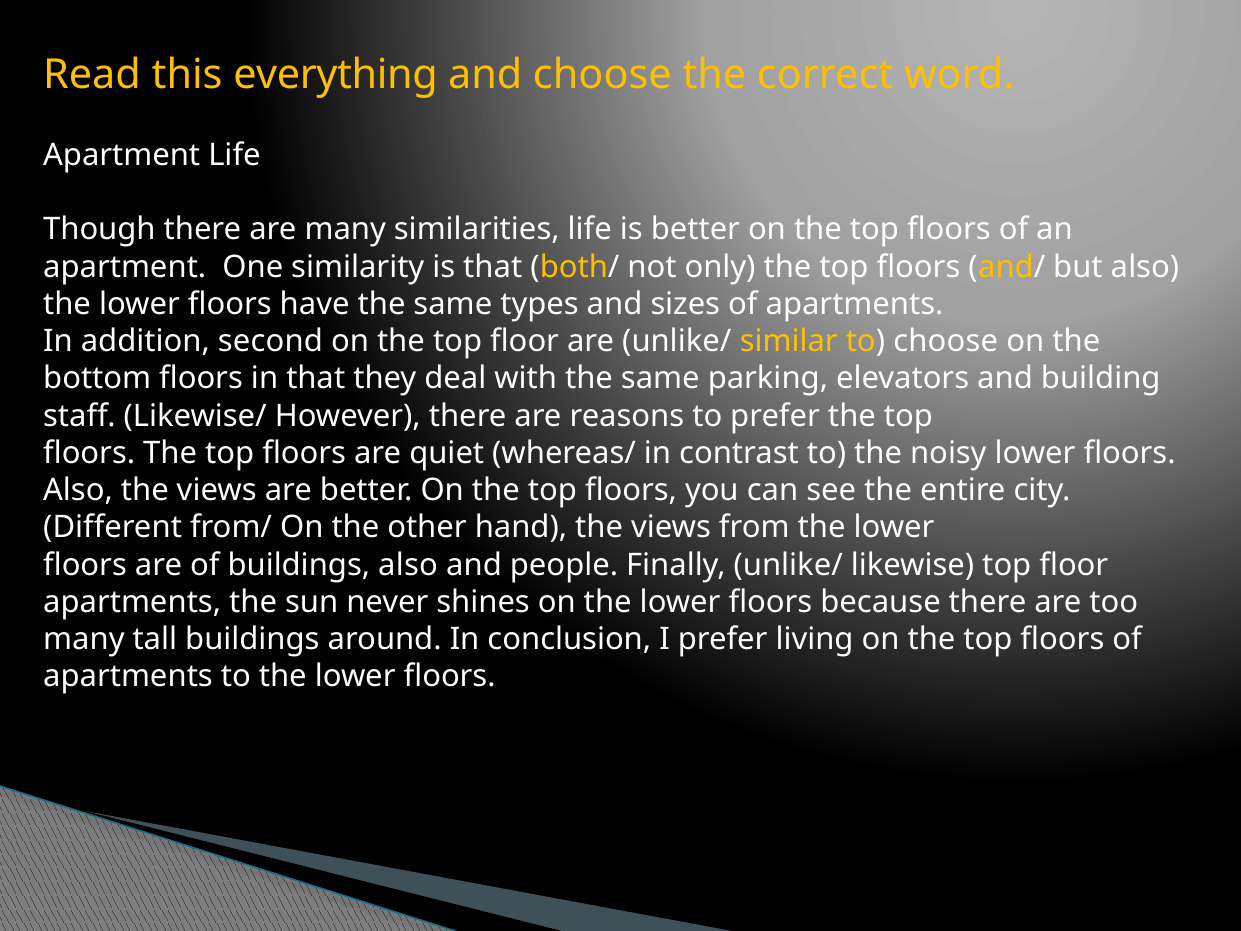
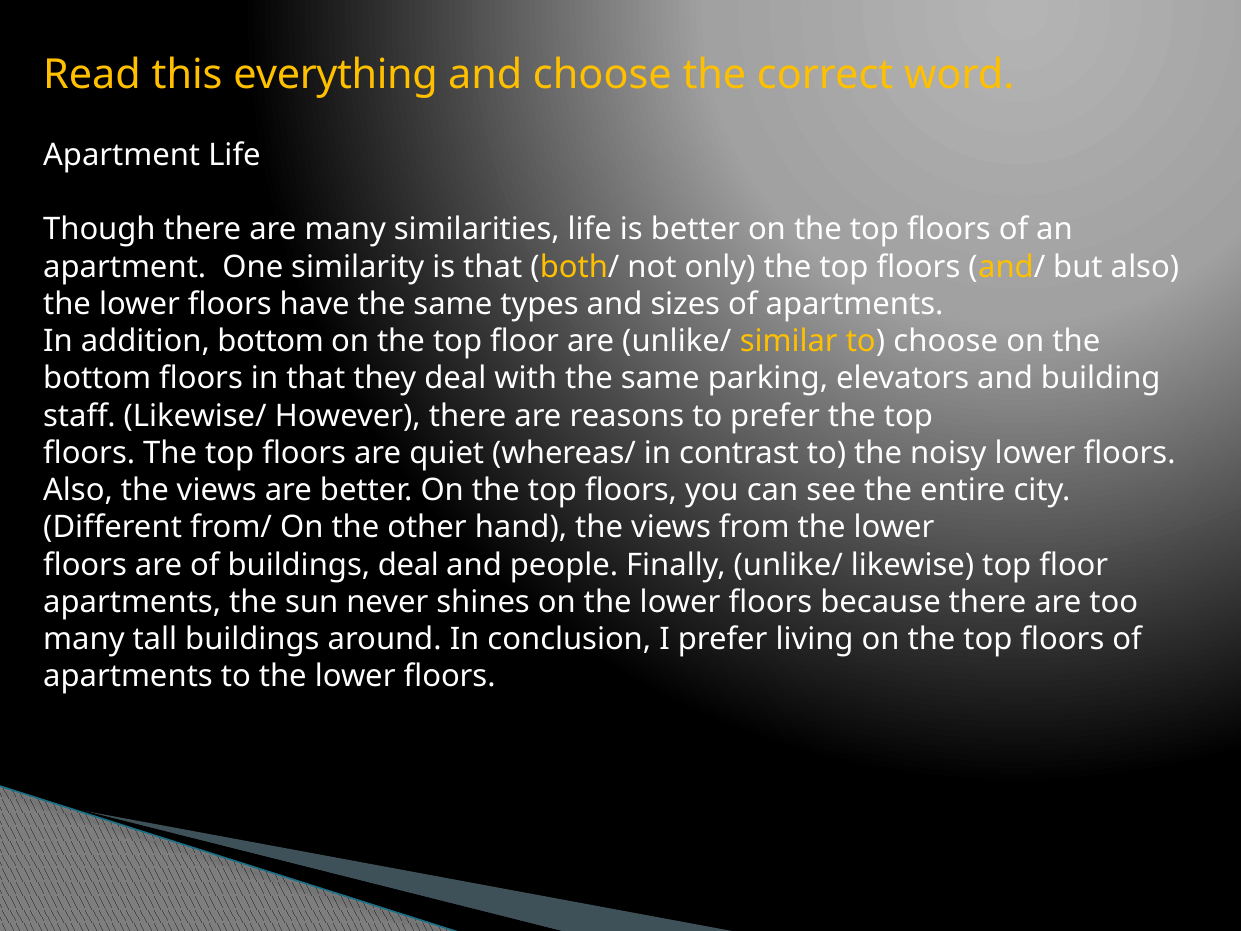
addition second: second -> bottom
buildings also: also -> deal
